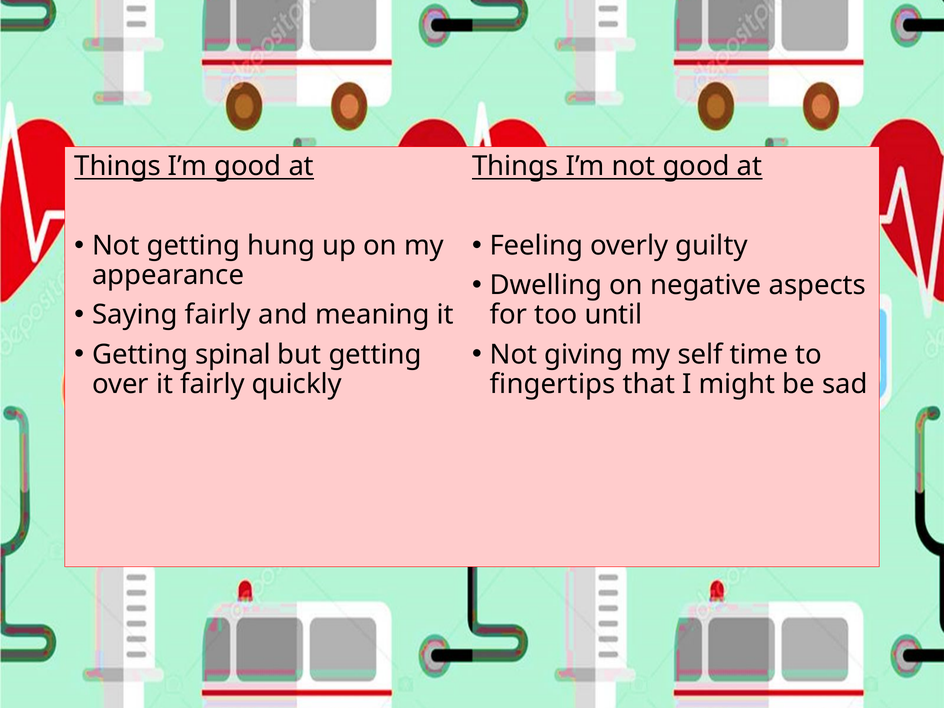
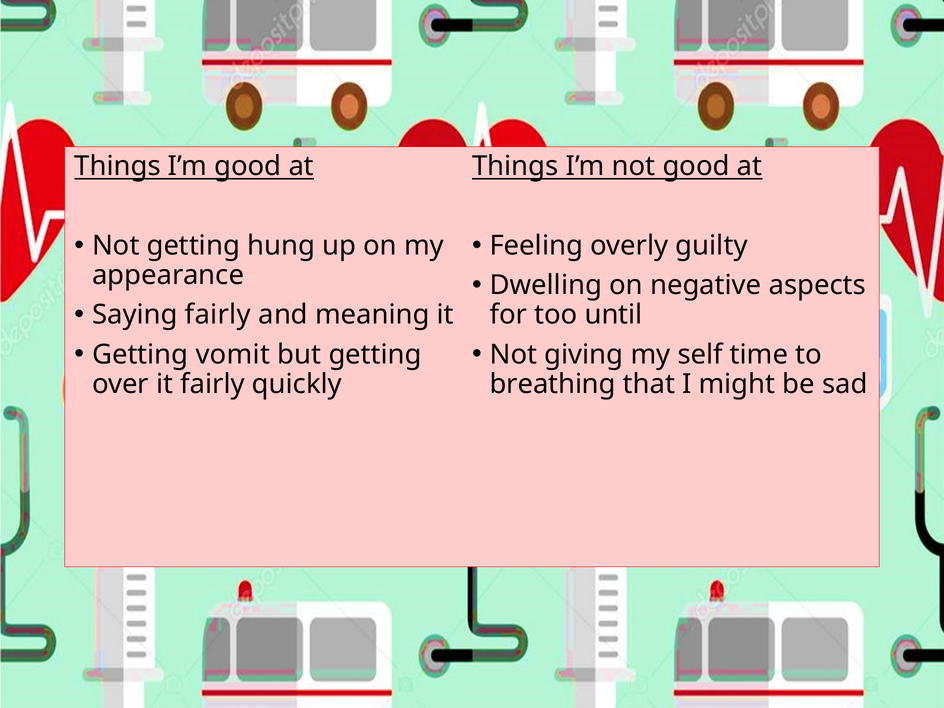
spinal: spinal -> vomit
fingertips: fingertips -> breathing
